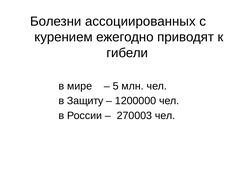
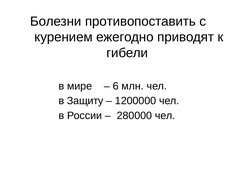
ассоциированных: ассоциированных -> противопоставить
5: 5 -> 6
270003: 270003 -> 280000
